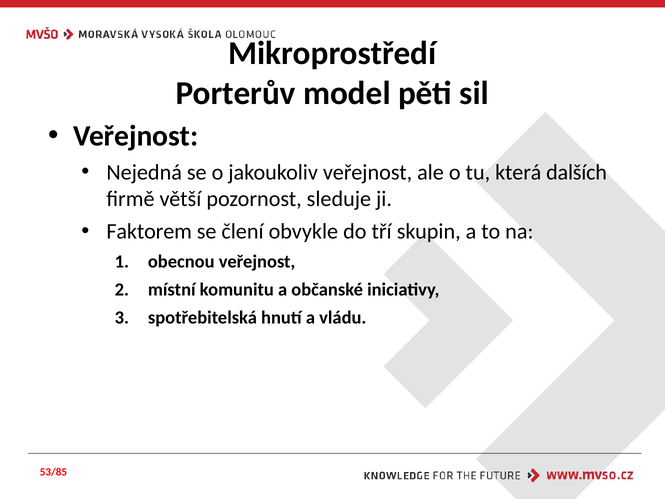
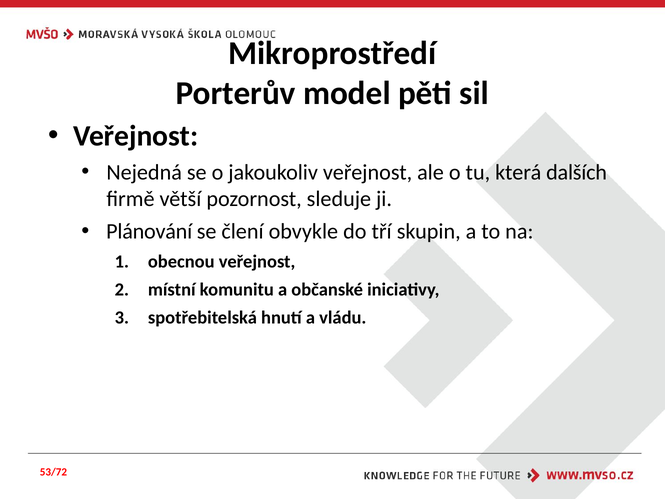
Faktorem: Faktorem -> Plánování
53/85: 53/85 -> 53/72
